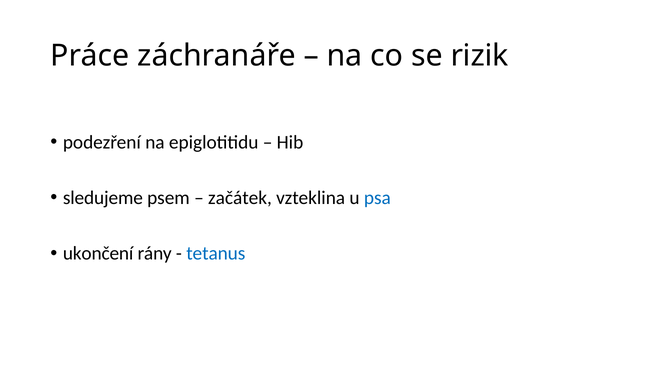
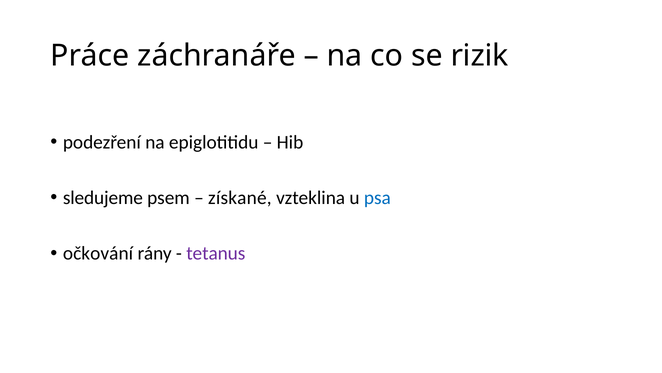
začátek: začátek -> získané
ukončení: ukončení -> očkování
tetanus colour: blue -> purple
